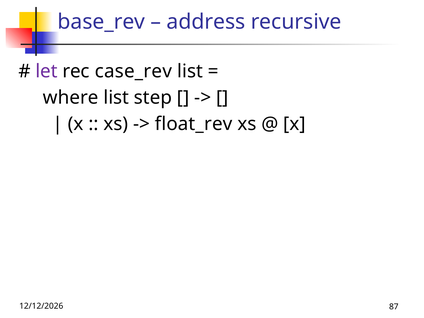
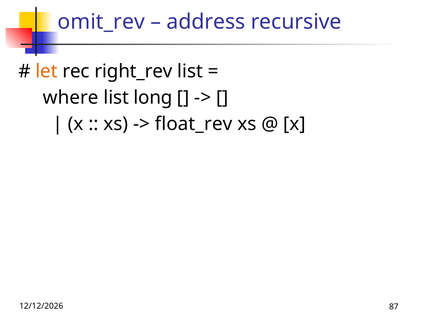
base_rev: base_rev -> omit_rev
let colour: purple -> orange
case_rev: case_rev -> right_rev
step: step -> long
